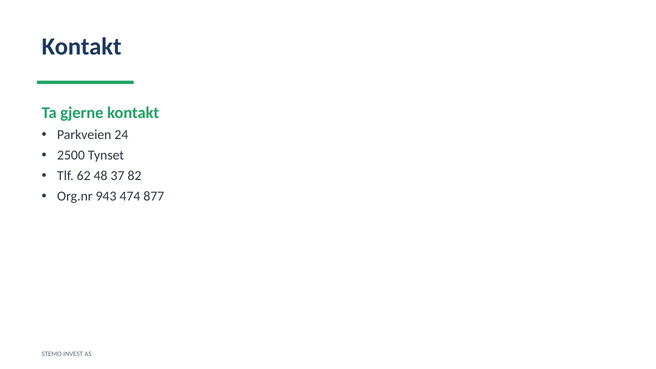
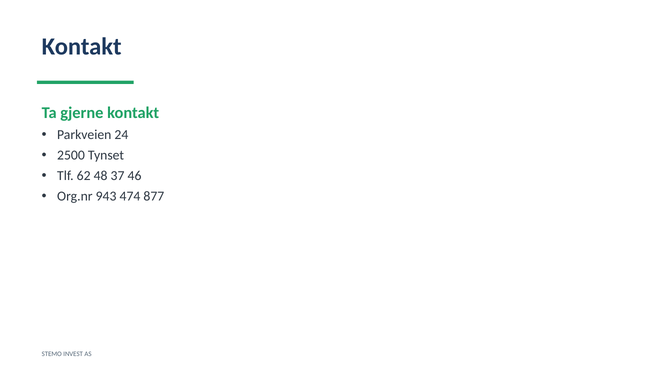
82: 82 -> 46
